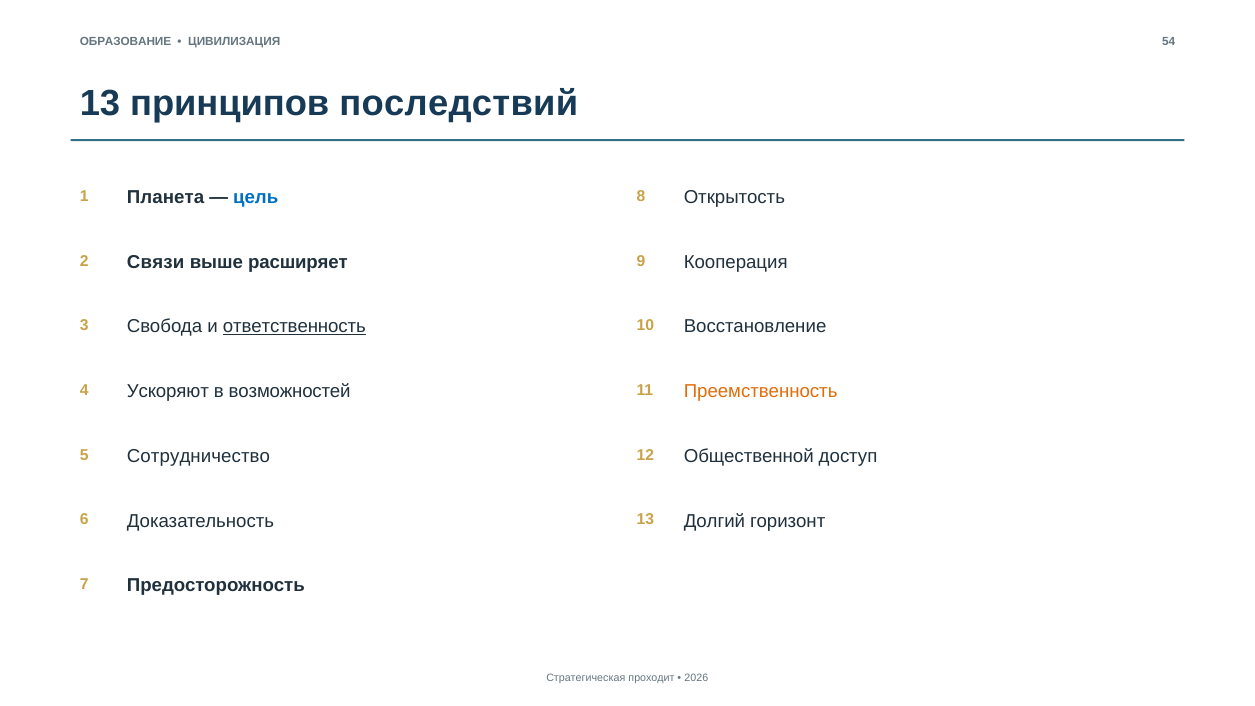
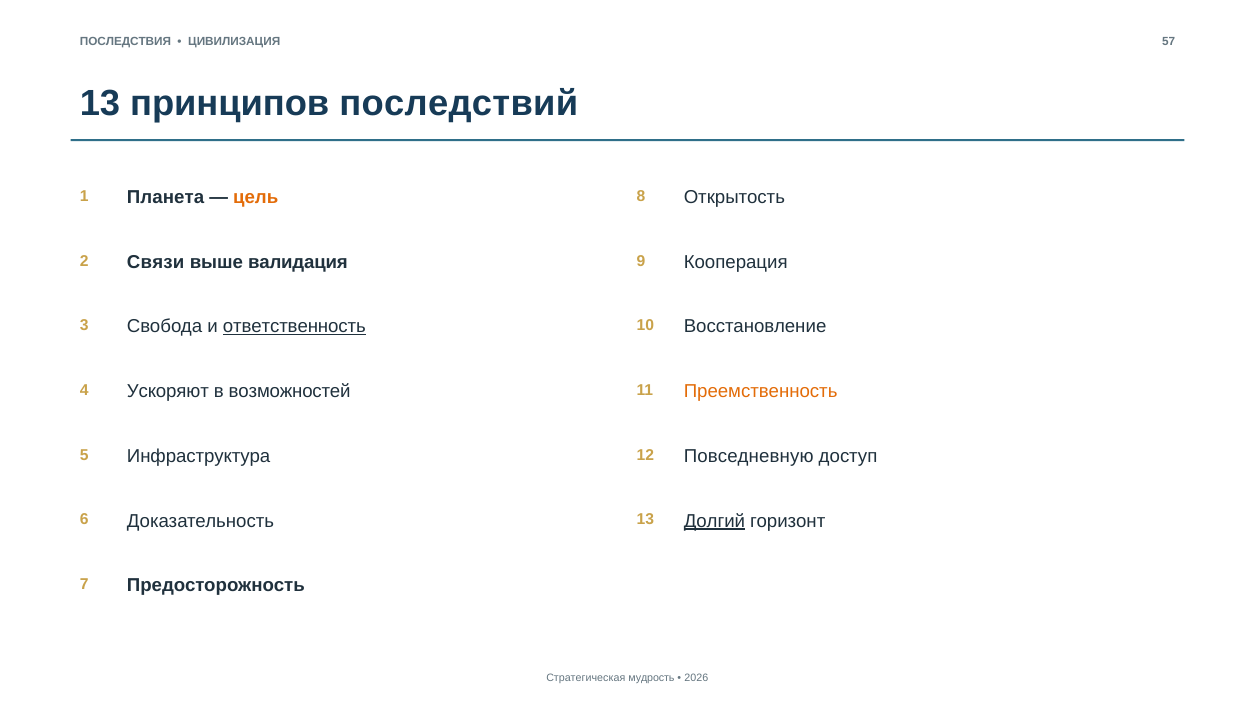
ОБРАЗОВАНИЕ: ОБРАЗОВАНИЕ -> ПОСЛЕДСТВИЯ
54: 54 -> 57
цель colour: blue -> orange
расширяет: расширяет -> валидация
Сотрудничество: Сотрудничество -> Инфраструктура
Общественной: Общественной -> Повседневную
Долгий underline: none -> present
проходит: проходит -> мудрость
